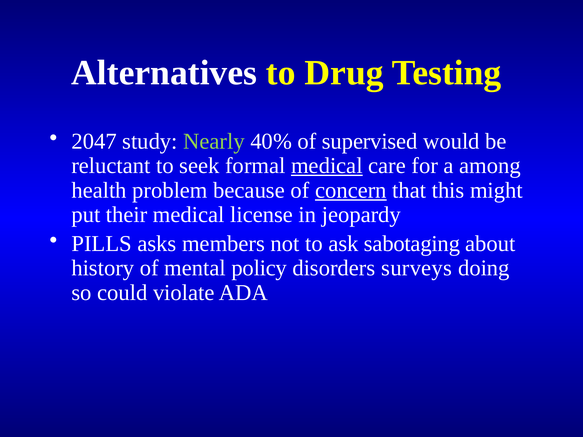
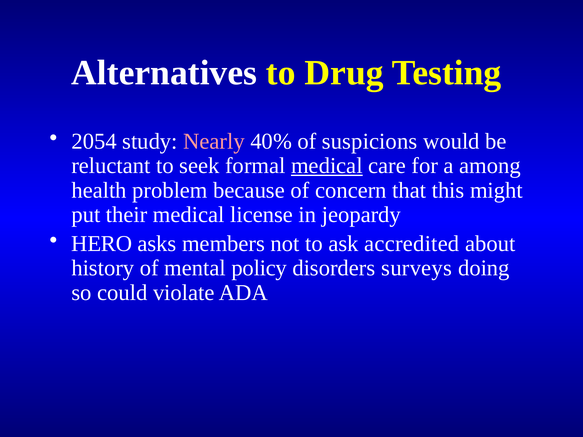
2047: 2047 -> 2054
Nearly colour: light green -> pink
supervised: supervised -> suspicions
concern underline: present -> none
PILLS: PILLS -> HERO
sabotaging: sabotaging -> accredited
